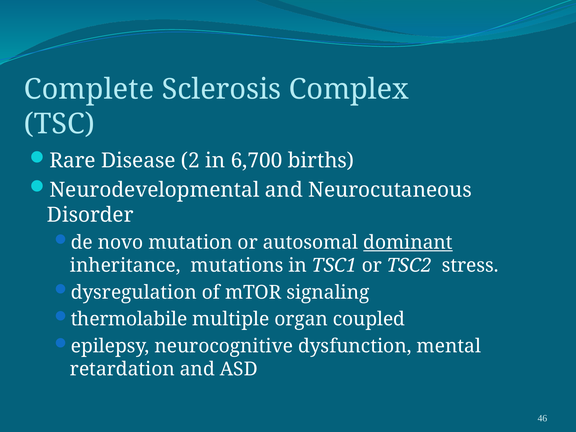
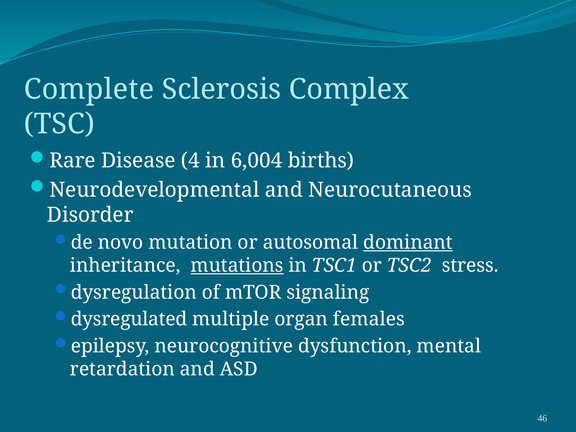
2: 2 -> 4
6,700: 6,700 -> 6,004
mutations underline: none -> present
thermolabile: thermolabile -> dysregulated
coupled: coupled -> females
